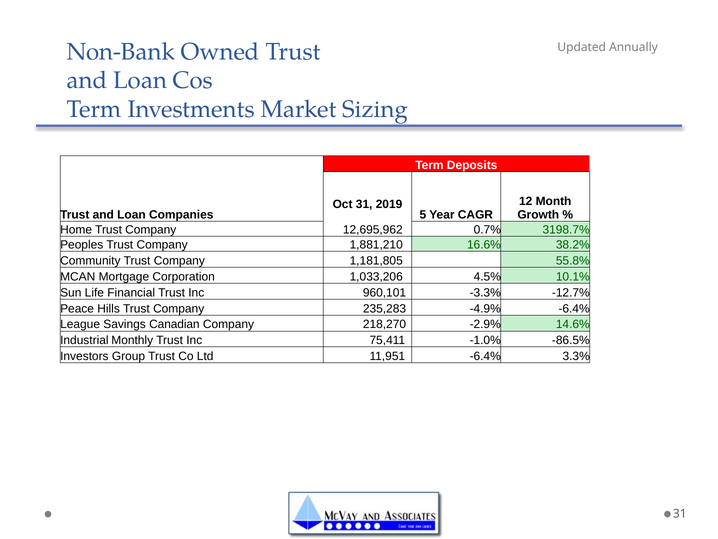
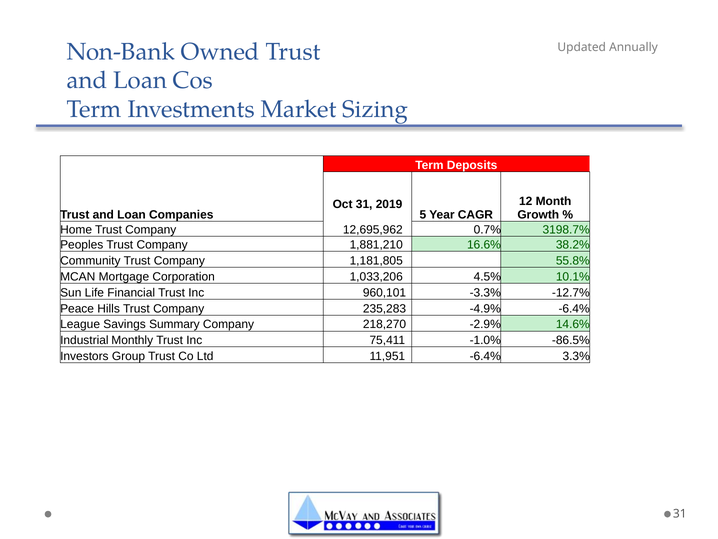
Canadian: Canadian -> Summary
